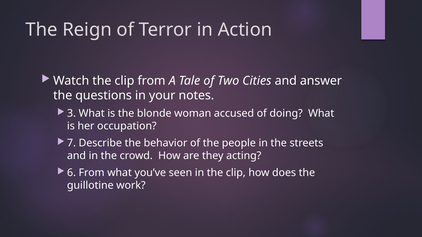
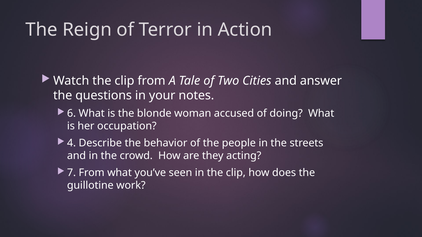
3: 3 -> 6
7: 7 -> 4
6: 6 -> 7
